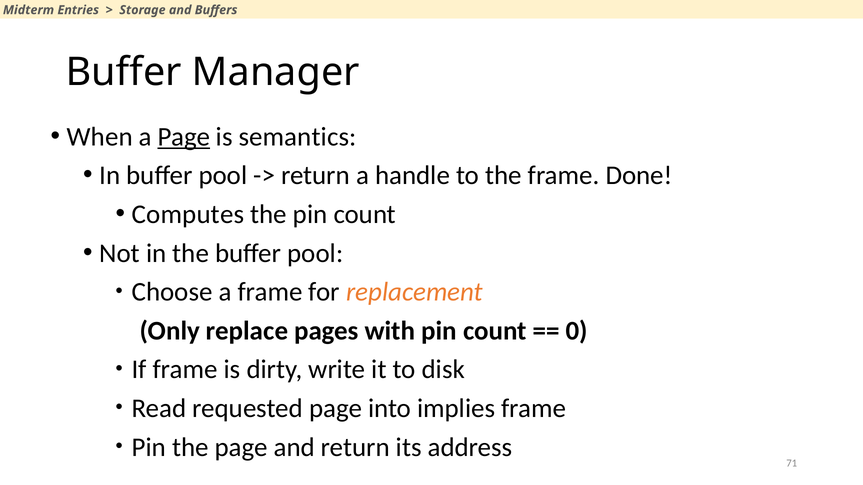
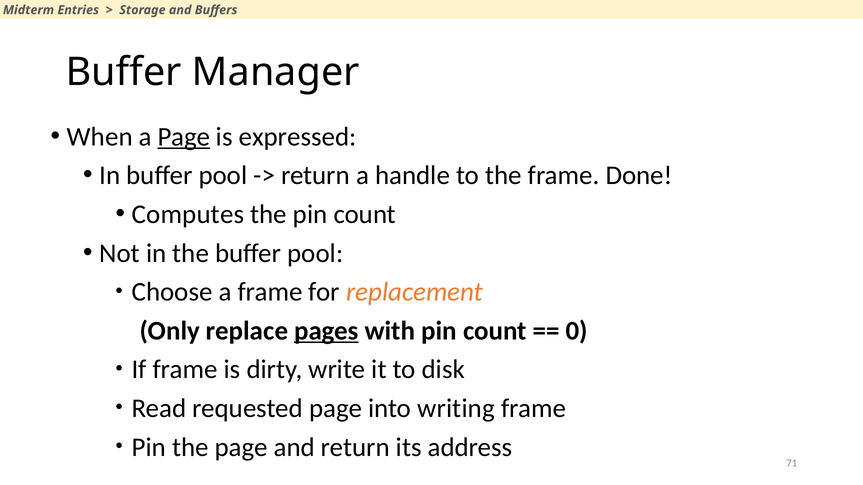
semantics: semantics -> expressed
pages underline: none -> present
implies: implies -> writing
